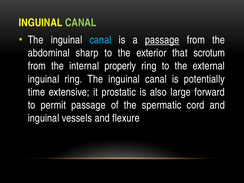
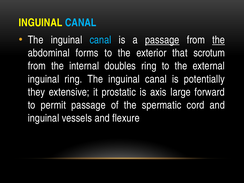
CANAL at (81, 23) colour: light green -> light blue
the at (219, 40) underline: none -> present
sharp: sharp -> forms
properly: properly -> doubles
time: time -> they
also: also -> axis
